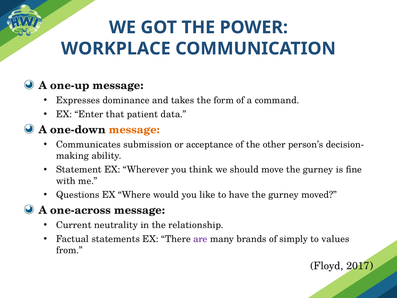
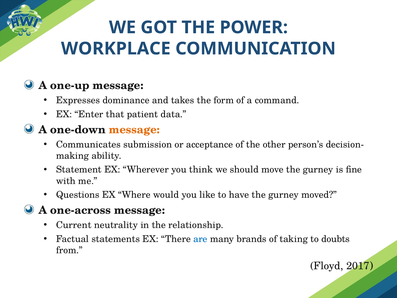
are colour: purple -> blue
simply: simply -> taking
values: values -> doubts
